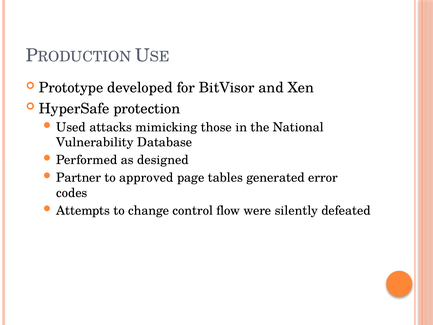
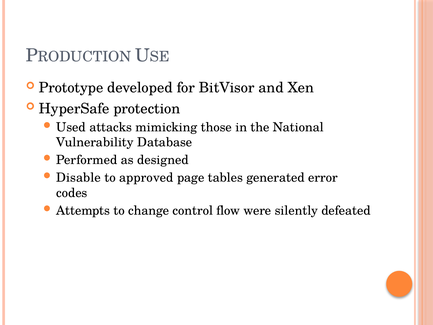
Partner: Partner -> Disable
